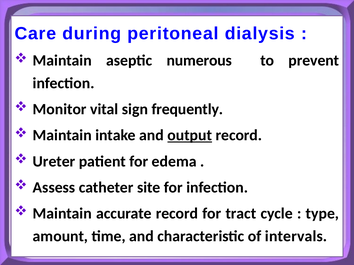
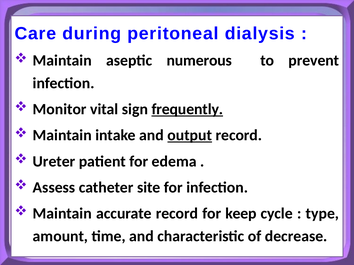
frequently underline: none -> present
tract: tract -> keep
intervals: intervals -> decrease
